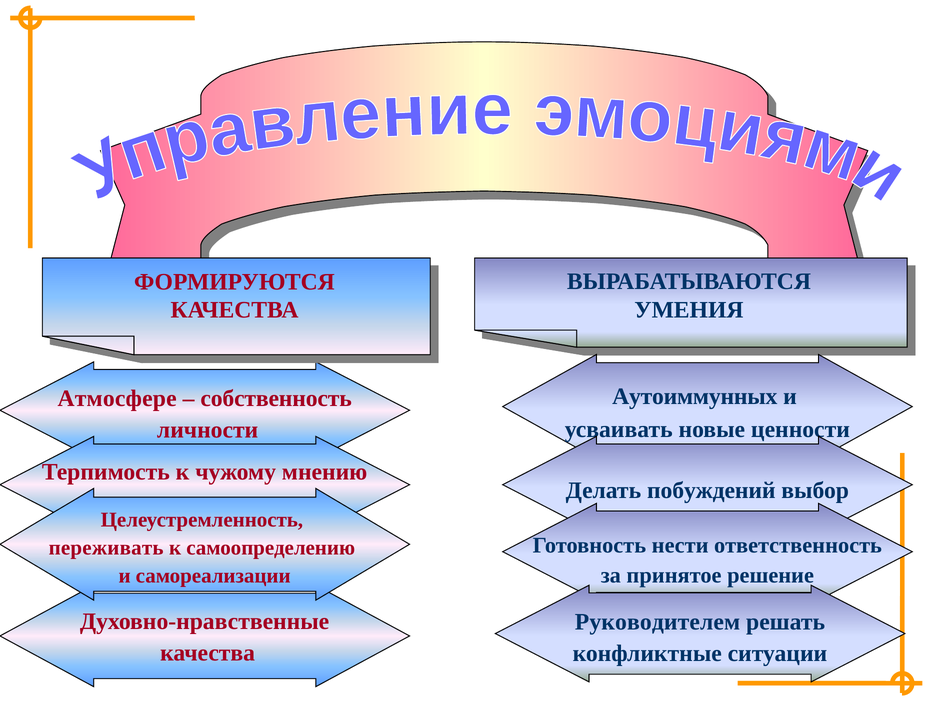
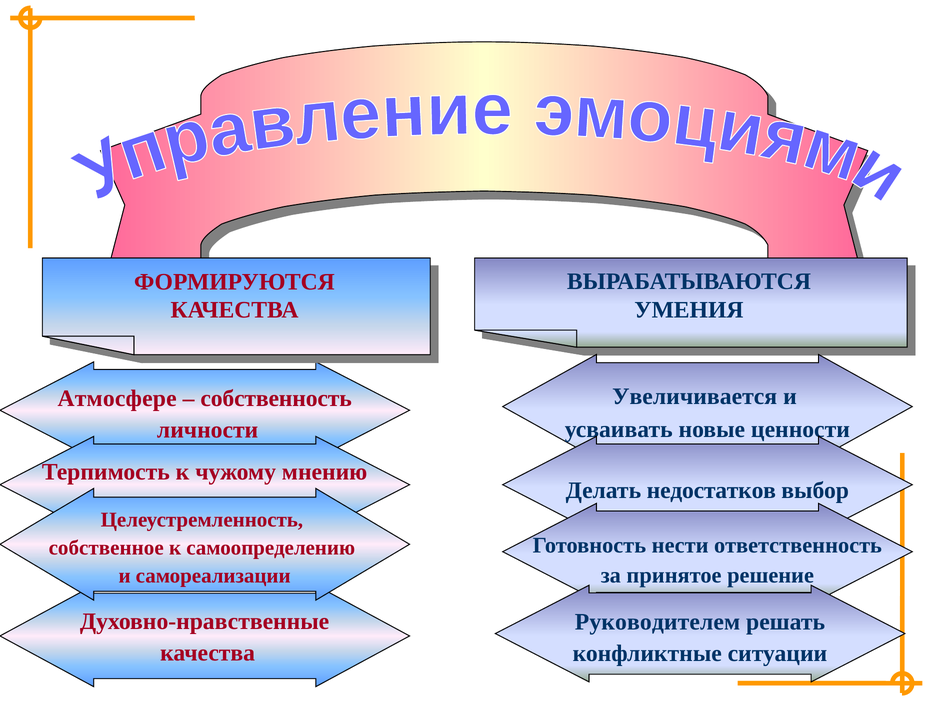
Аутоиммунных: Аутоиммунных -> Увеличивается
побуждений: побуждений -> недостатков
переживать: переживать -> собственное
